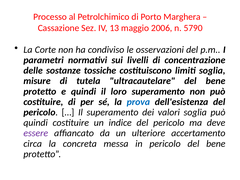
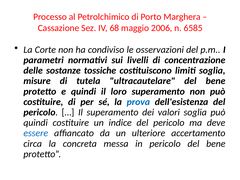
13: 13 -> 68
5790: 5790 -> 6585
essere colour: purple -> blue
